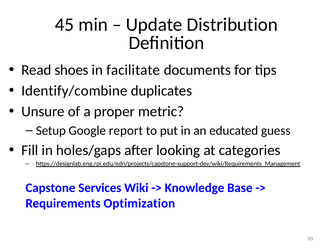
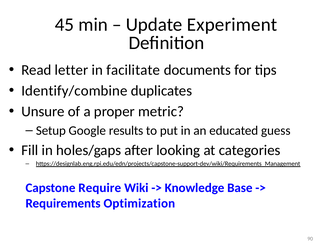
Distribution: Distribution -> Experiment
shoes: shoes -> letter
report: report -> results
Services: Services -> Require
